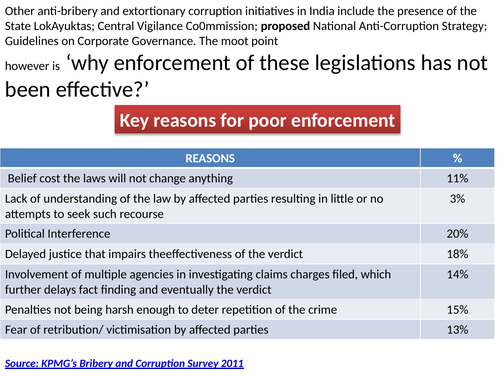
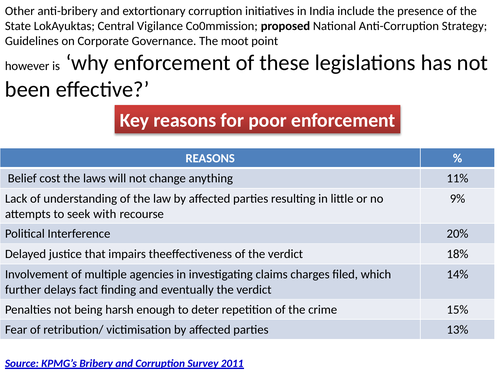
3%: 3% -> 9%
such: such -> with
